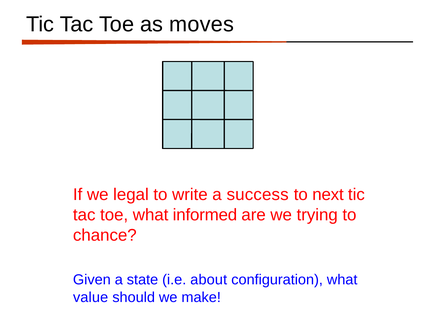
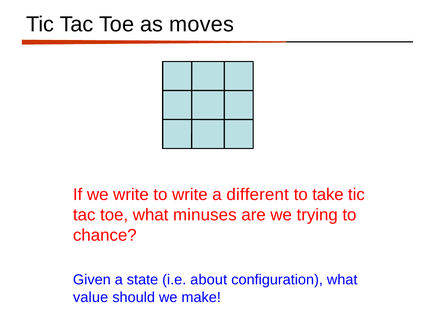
we legal: legal -> write
success: success -> different
next: next -> take
informed: informed -> minuses
